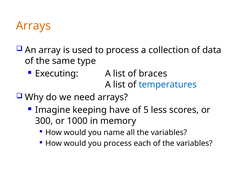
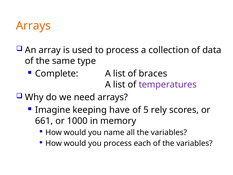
Executing: Executing -> Complete
temperatures colour: blue -> purple
less: less -> rely
300: 300 -> 661
